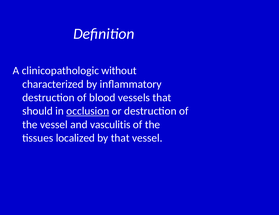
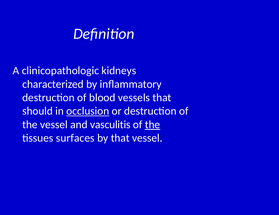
without: without -> kidneys
the at (153, 125) underline: none -> present
localized: localized -> surfaces
